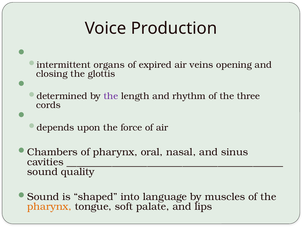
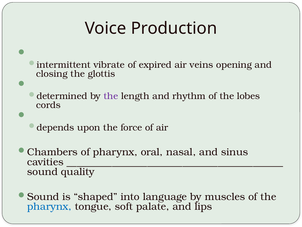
organs: organs -> vibrate
three: three -> lobes
pharynx at (49, 206) colour: orange -> blue
